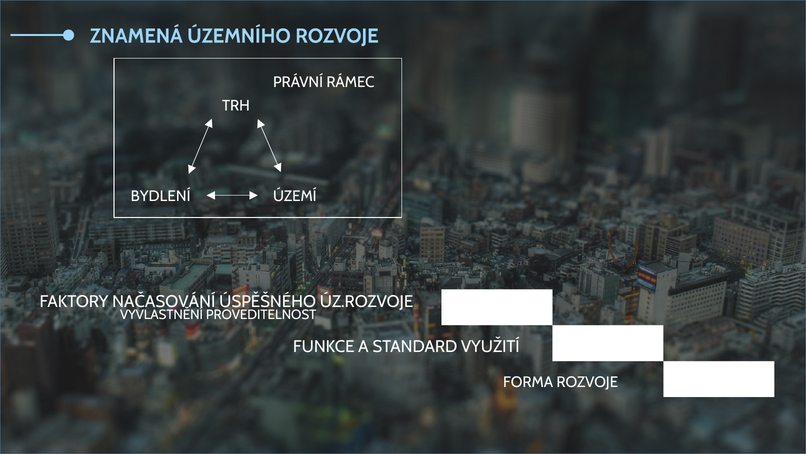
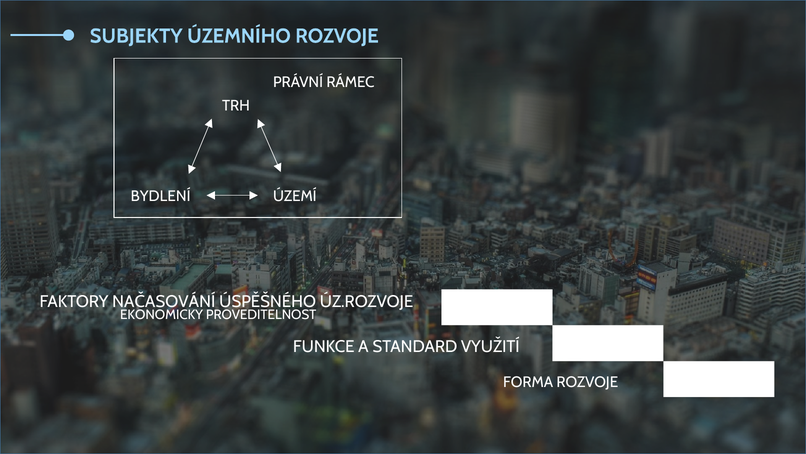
ZNAMENÁ: ZNAMENÁ -> SUBJEKTY
VYVLASTNĚNÍ: VYVLASTNĚNÍ -> EKONOMICKY
